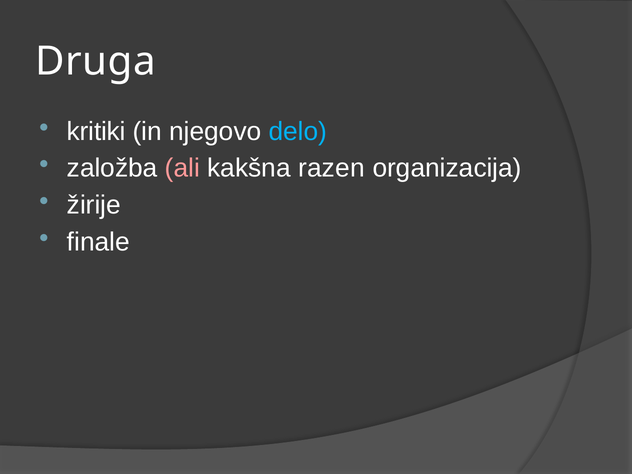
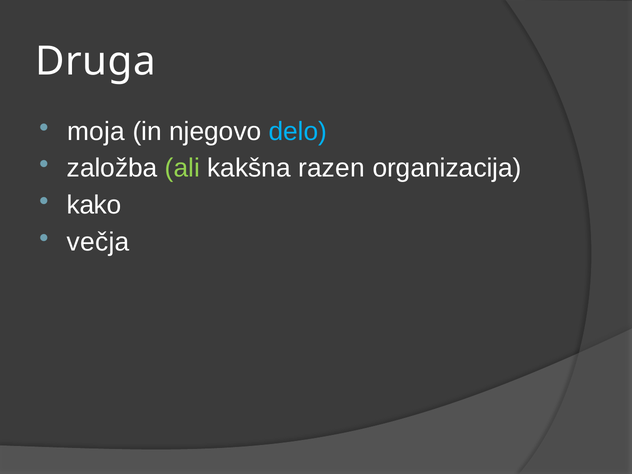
kritiki: kritiki -> moja
ali colour: pink -> light green
žirije: žirije -> kako
finale: finale -> večja
